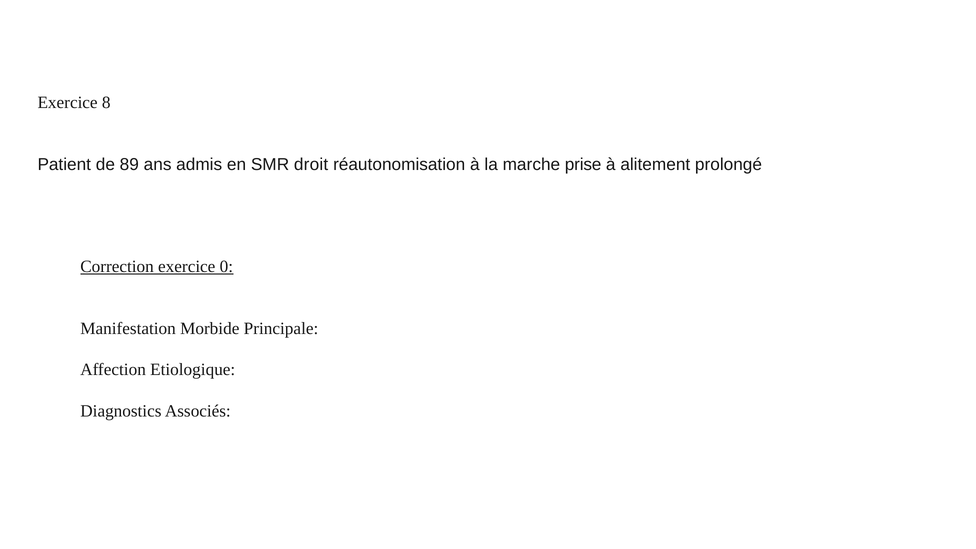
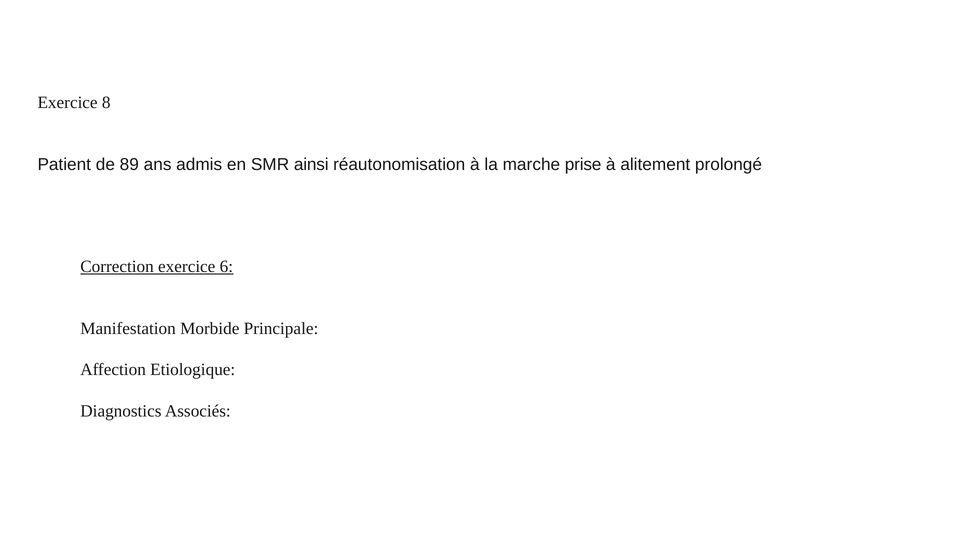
droit: droit -> ainsi
0: 0 -> 6
